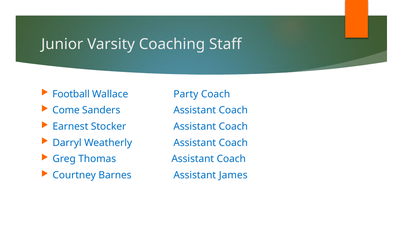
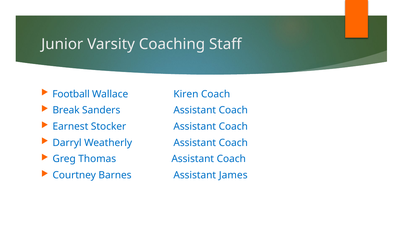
Party: Party -> Kiren
Come: Come -> Break
